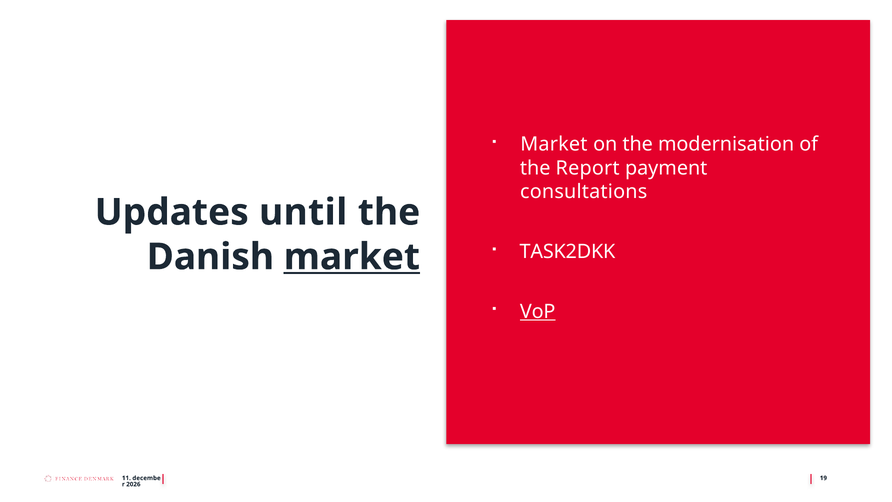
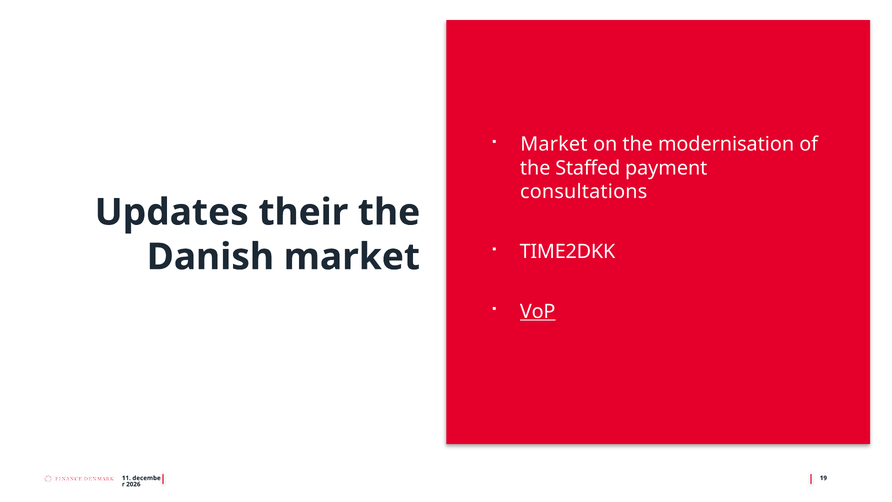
Report: Report -> Staffed
until: until -> their
TASK2DKK: TASK2DKK -> TIME2DKK
market at (352, 257) underline: present -> none
